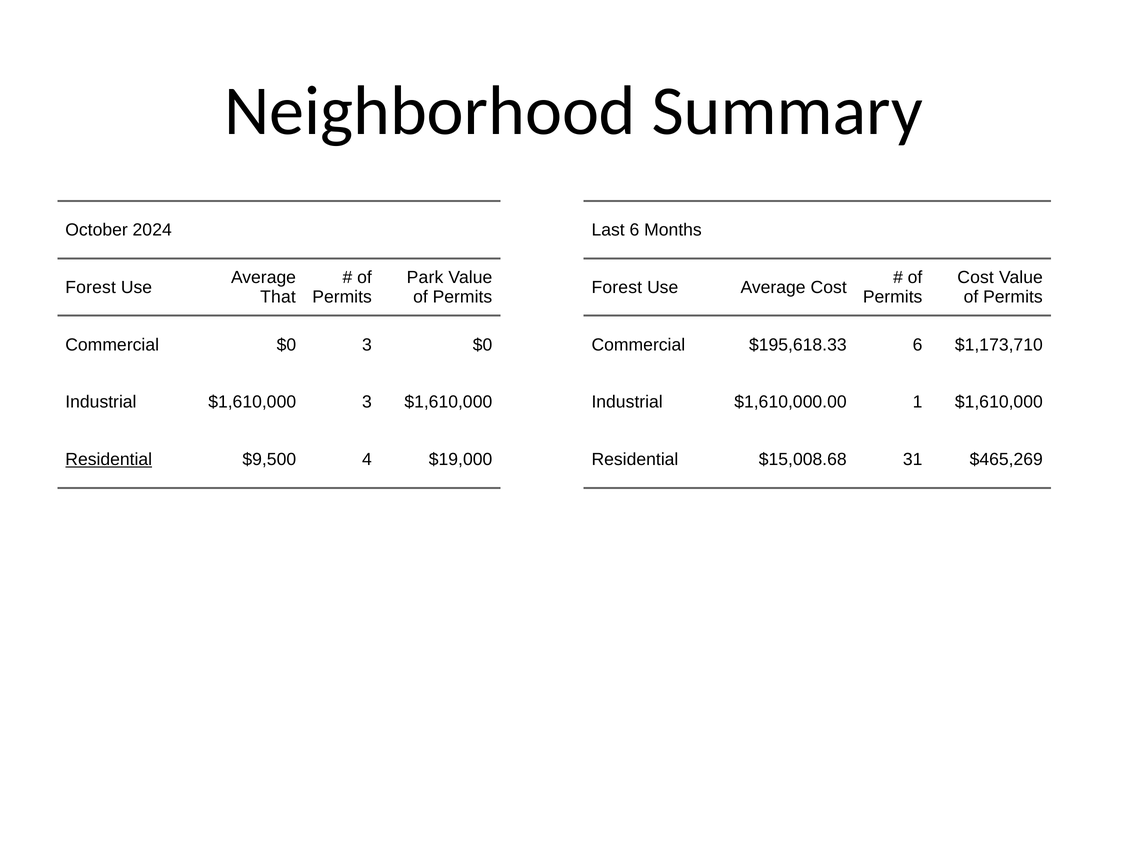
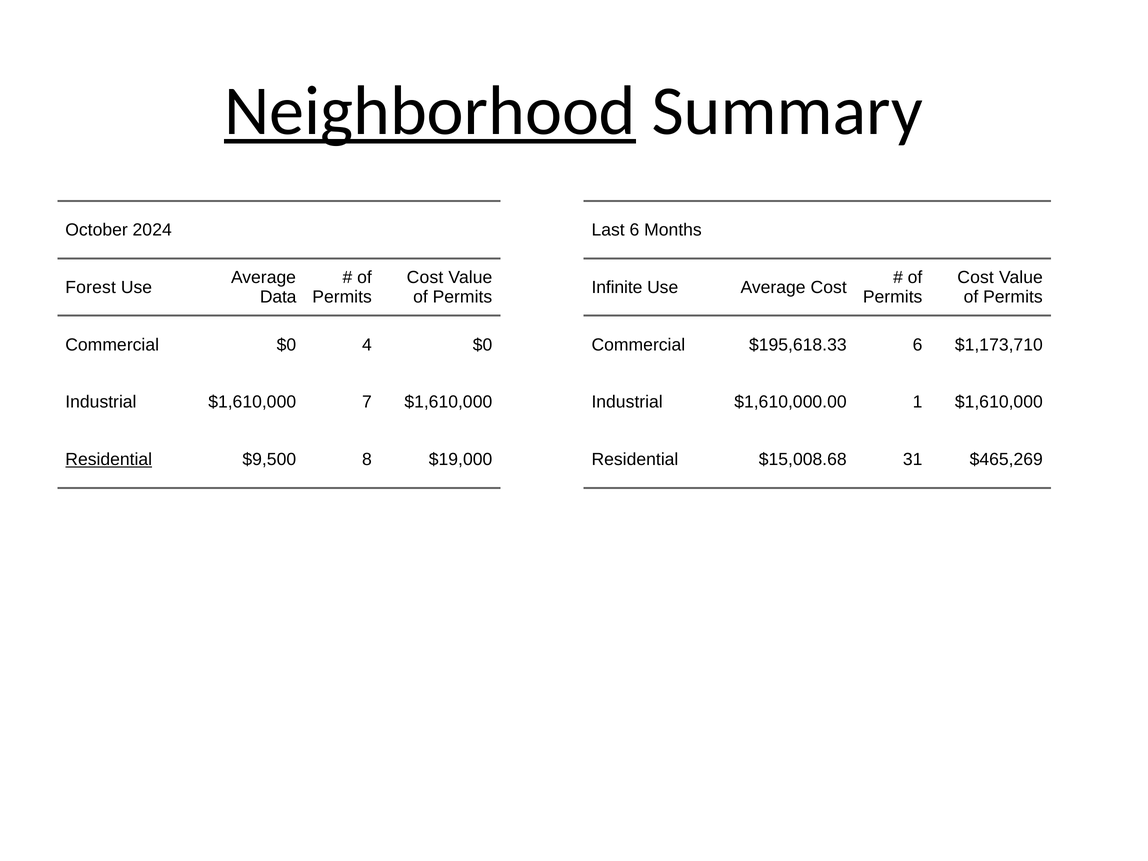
Neighborhood underline: none -> present
Park at (425, 278): Park -> Cost
Forest at (617, 287): Forest -> Infinite
That: That -> Data
$0 3: 3 -> 4
$1,610,000 3: 3 -> 7
4: 4 -> 8
